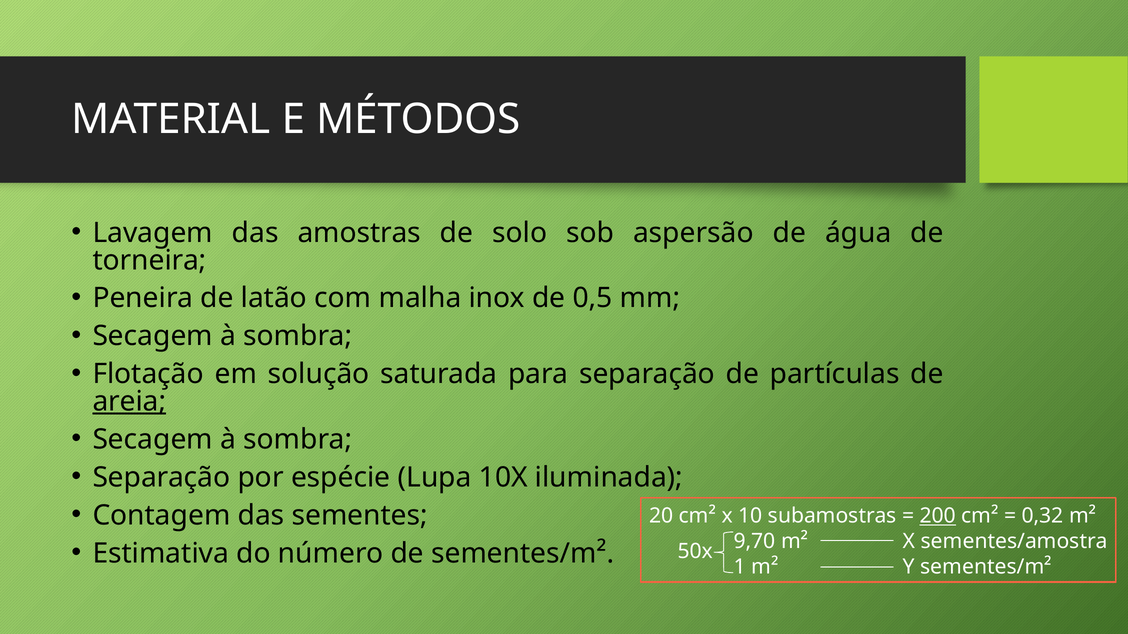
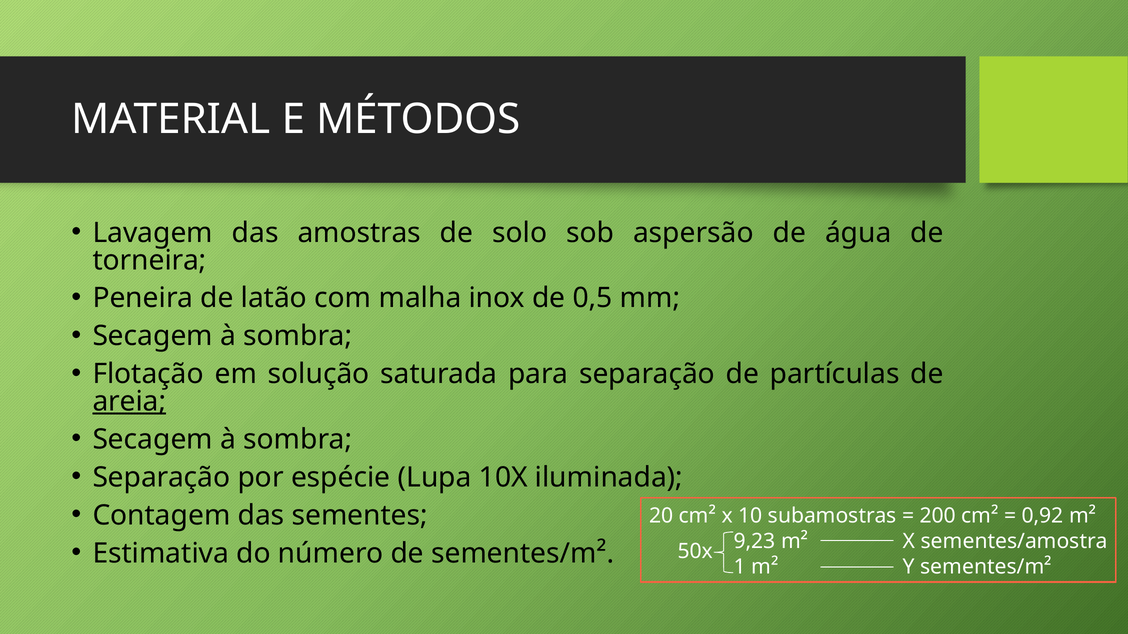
200 underline: present -> none
0,32: 0,32 -> 0,92
9,70: 9,70 -> 9,23
